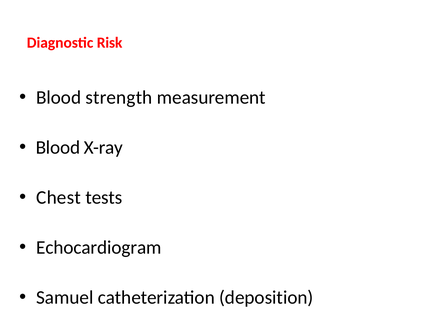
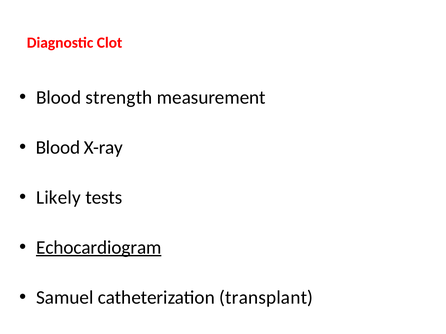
Risk: Risk -> Clot
Chest: Chest -> Likely
Echocardiogram underline: none -> present
deposition: deposition -> transplant
